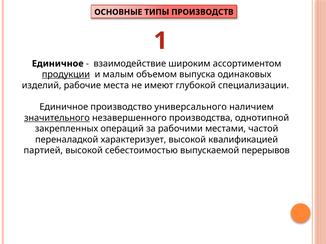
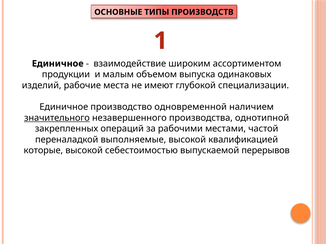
продукции underline: present -> none
универсального: универсального -> одновременной
характеризует: характеризует -> выполняемые
партией: партией -> которые
